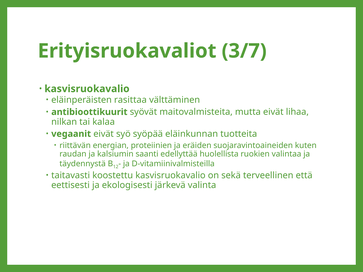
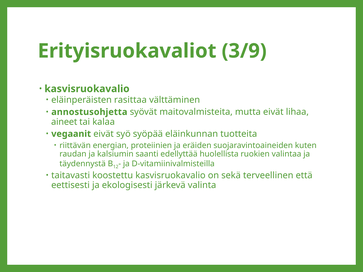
3/7: 3/7 -> 3/9
antibioottikuurit: antibioottikuurit -> annostusohjetta
nilkan: nilkan -> aineet
